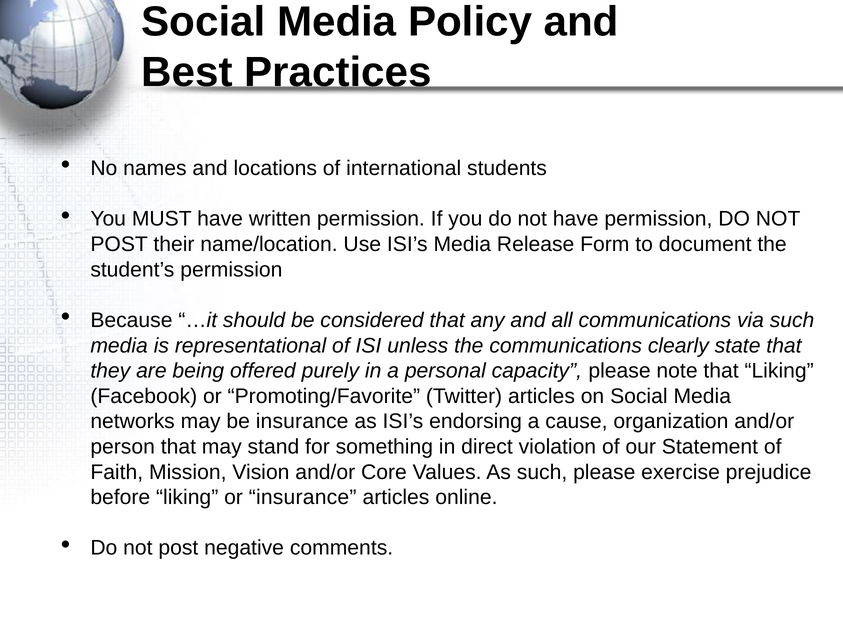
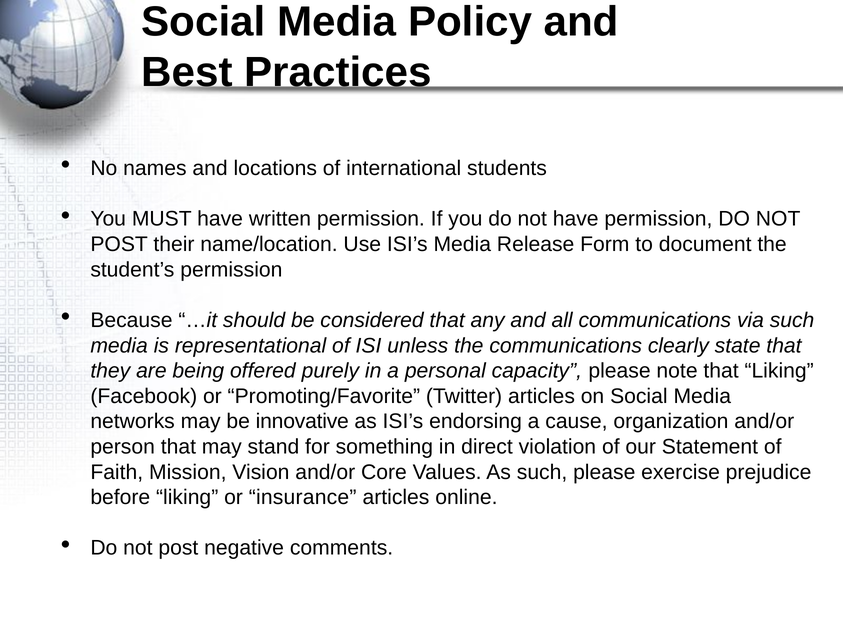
be insurance: insurance -> innovative
